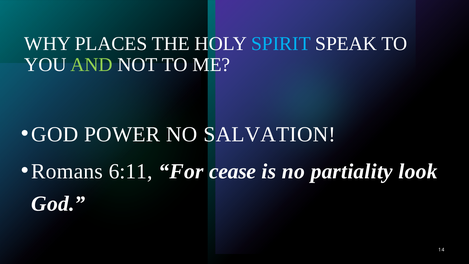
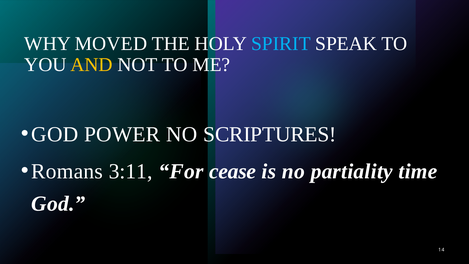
PLACES: PLACES -> MOVED
AND colour: light green -> yellow
SALVATION: SALVATION -> SCRIPTURES
6:11: 6:11 -> 3:11
look: look -> time
